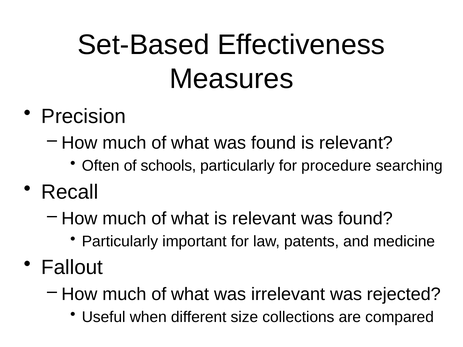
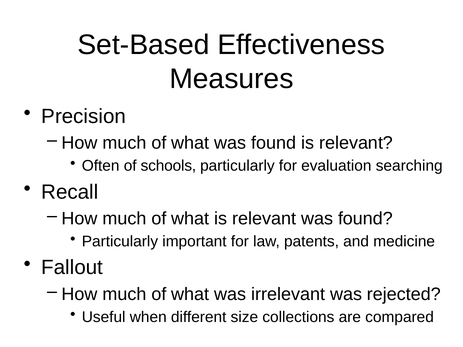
procedure: procedure -> evaluation
